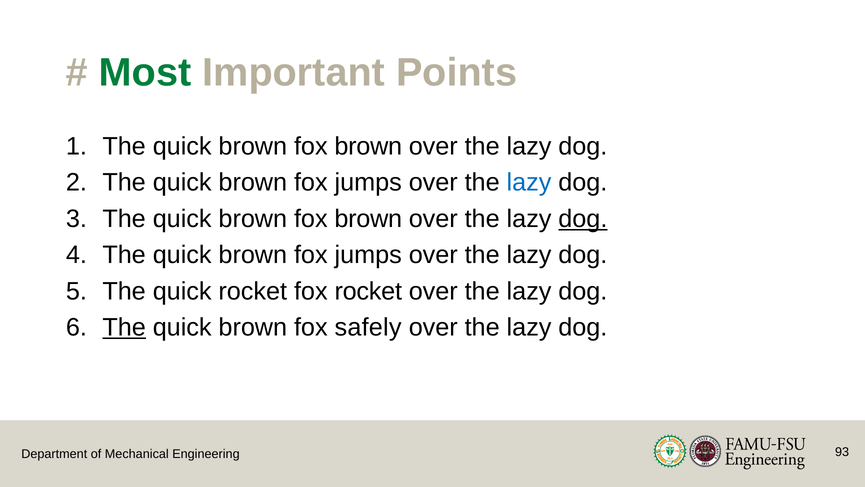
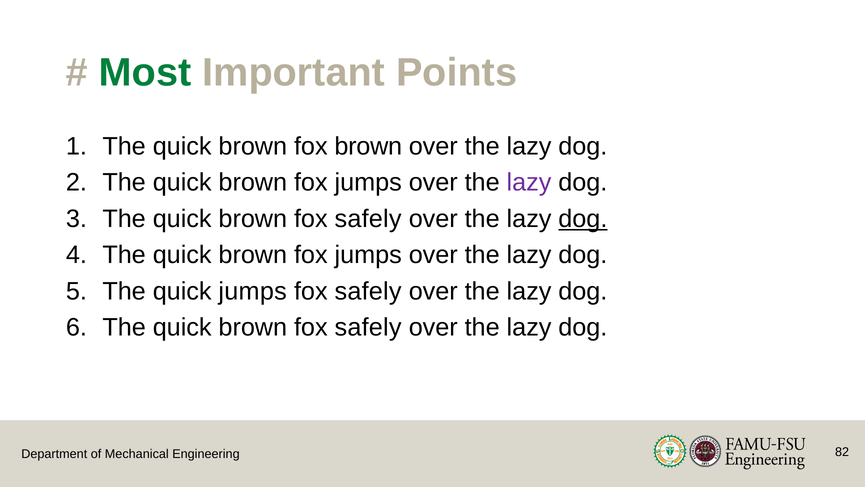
lazy at (529, 182) colour: blue -> purple
brown at (368, 219): brown -> safely
quick rocket: rocket -> jumps
rocket at (368, 291): rocket -> safely
The at (124, 327) underline: present -> none
93: 93 -> 82
